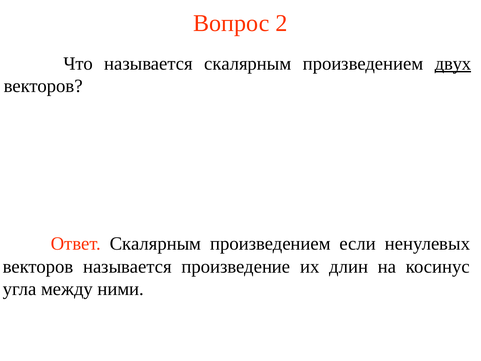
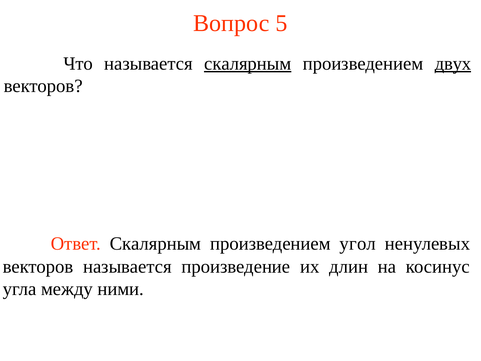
2: 2 -> 5
скалярным at (248, 64) underline: none -> present
если: если -> угол
